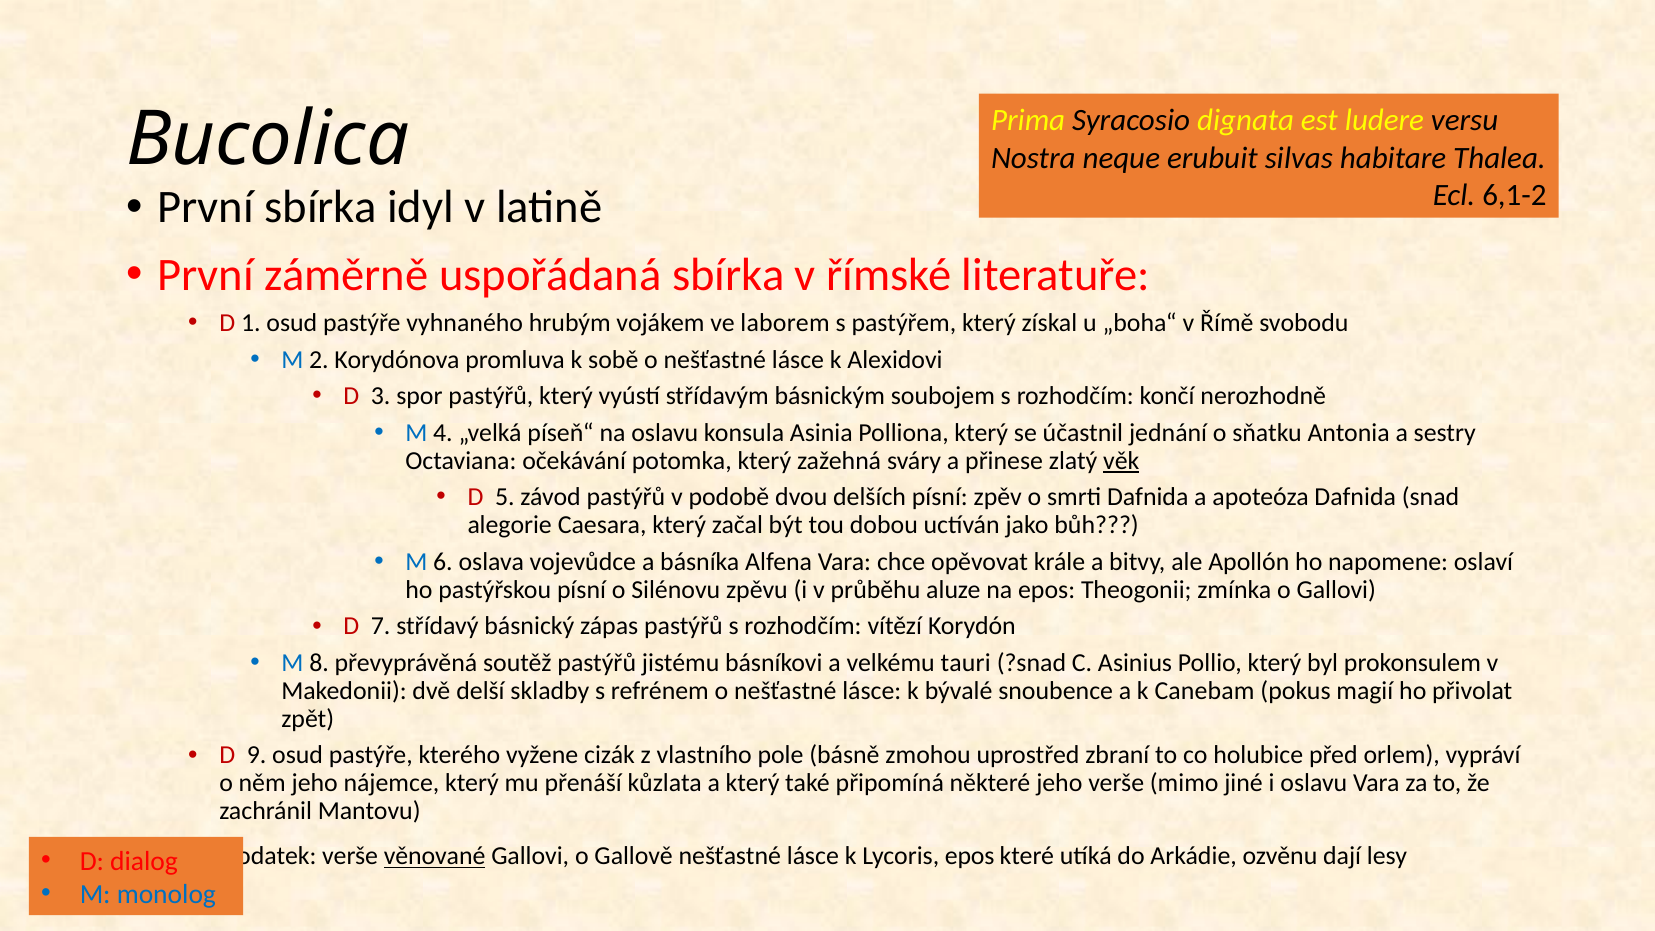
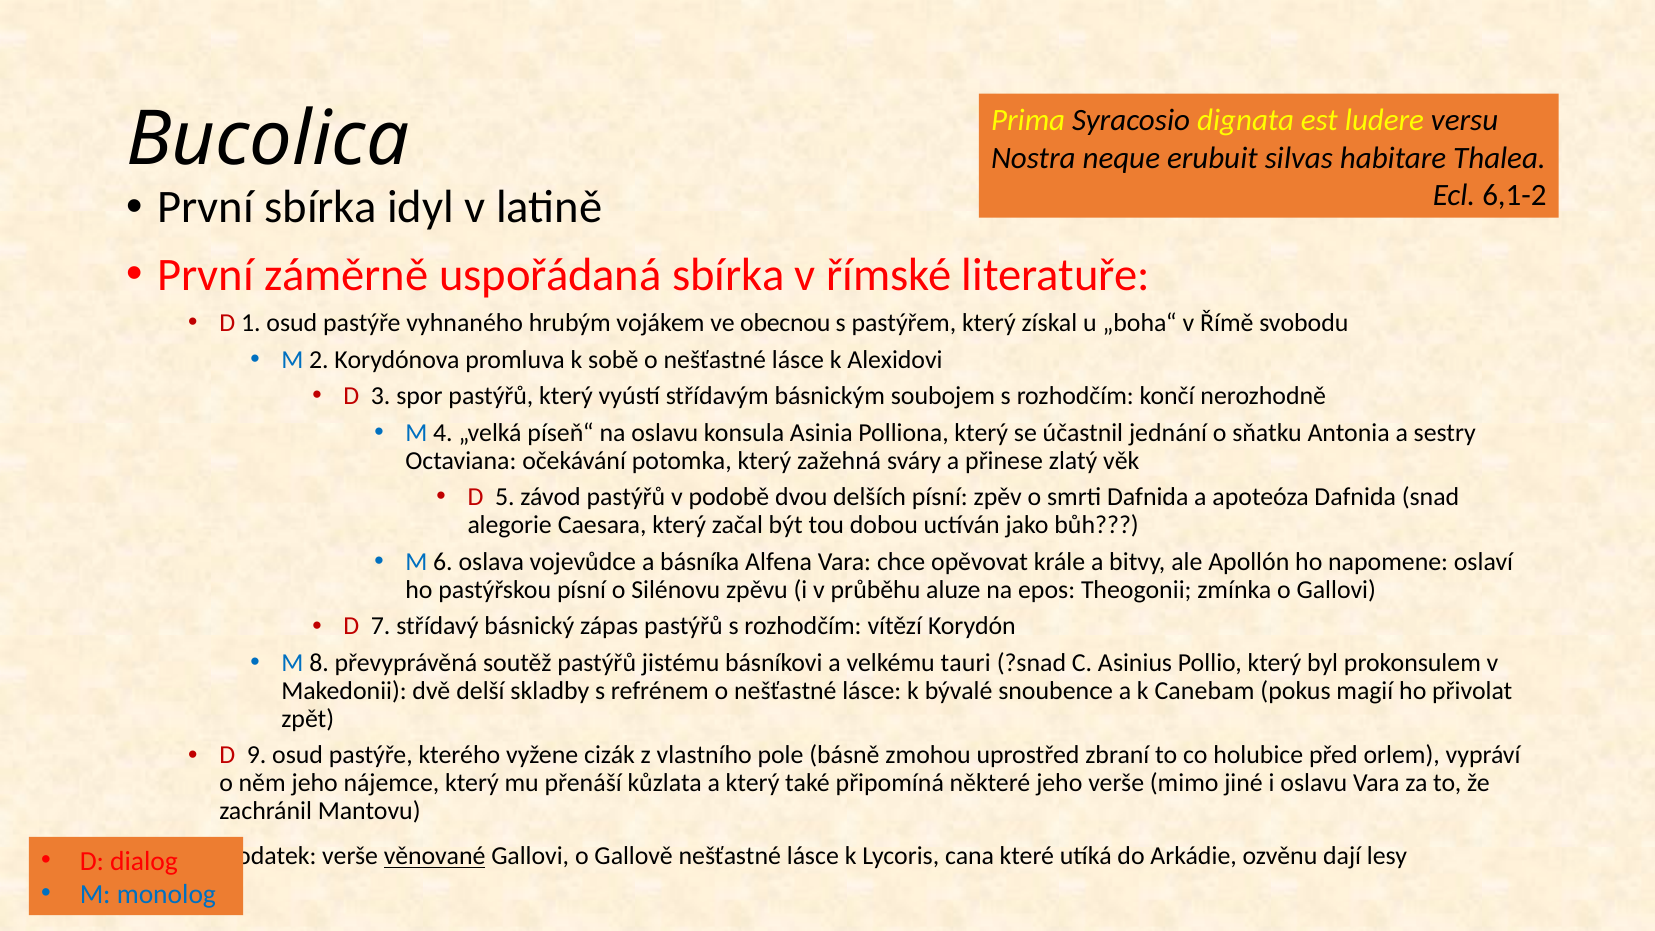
laborem: laborem -> obecnou
věk underline: present -> none
Lycoris epos: epos -> cana
